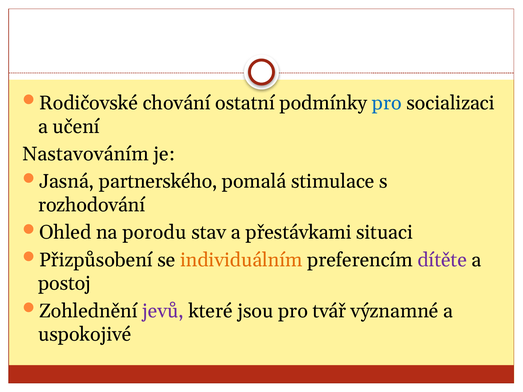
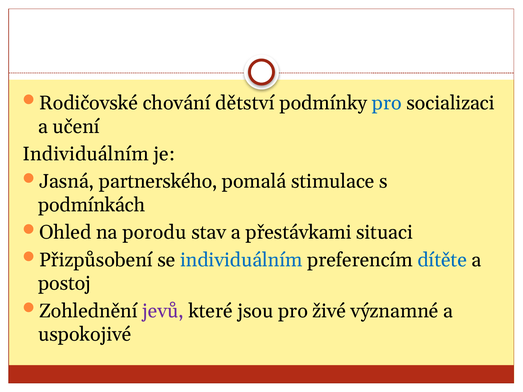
ostatní: ostatní -> dětství
Nastavováním at (86, 154): Nastavováním -> Individuálním
rozhodování: rozhodování -> podmínkách
individuálním at (241, 260) colour: orange -> blue
dítěte colour: purple -> blue
tvář: tvář -> živé
